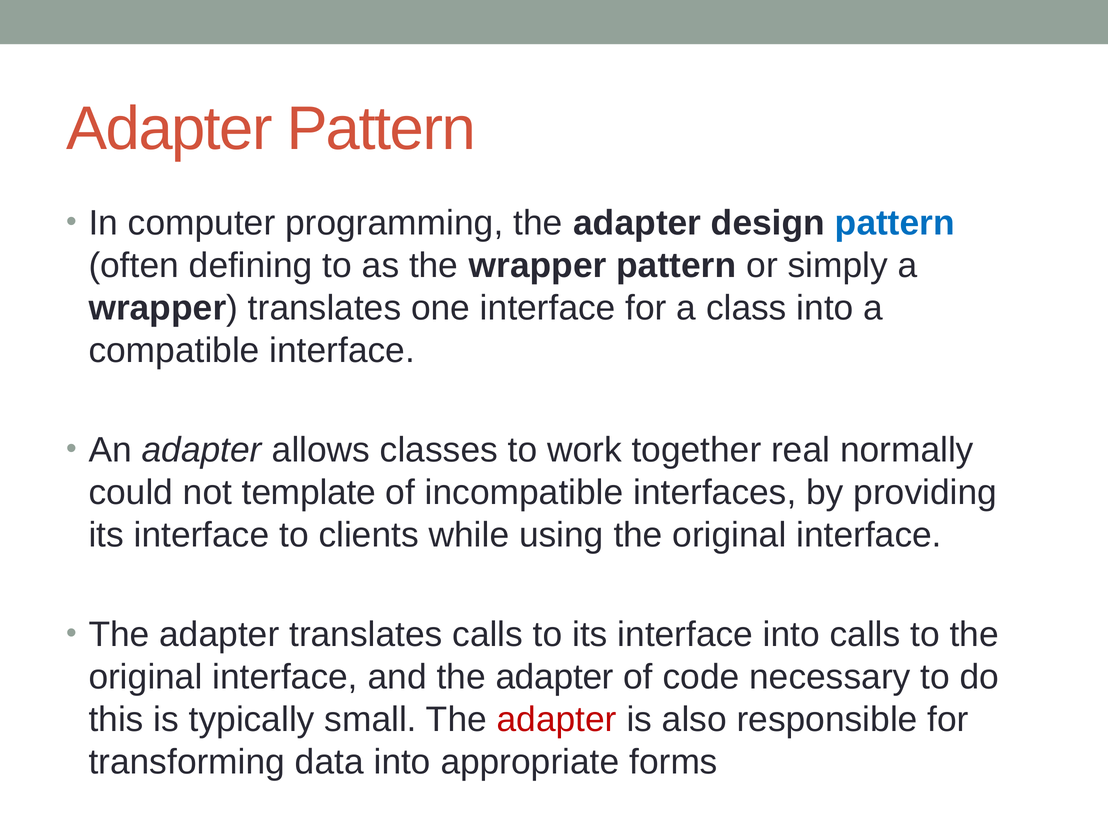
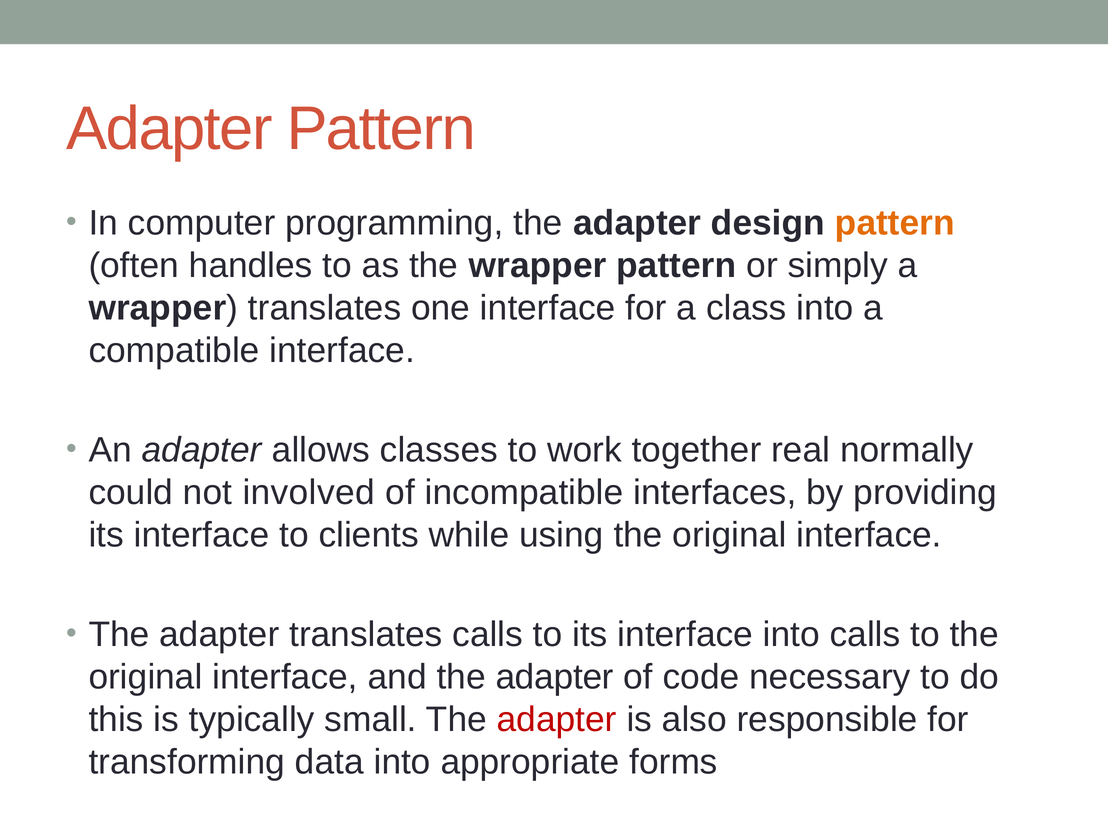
pattern at (895, 223) colour: blue -> orange
defining: defining -> handles
template: template -> involved
